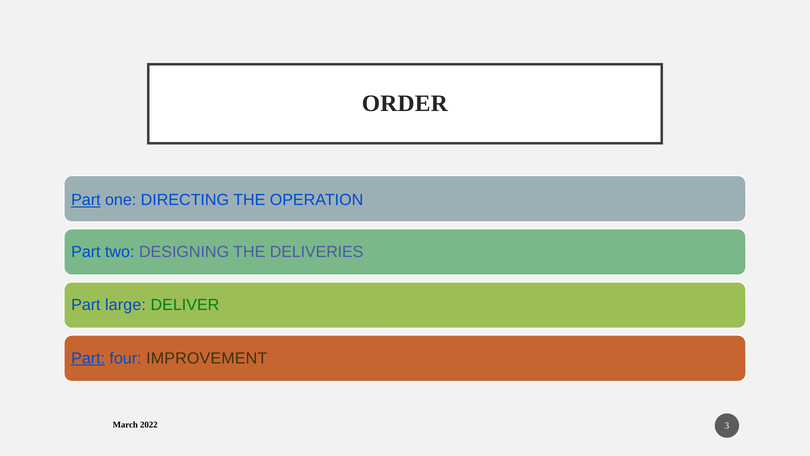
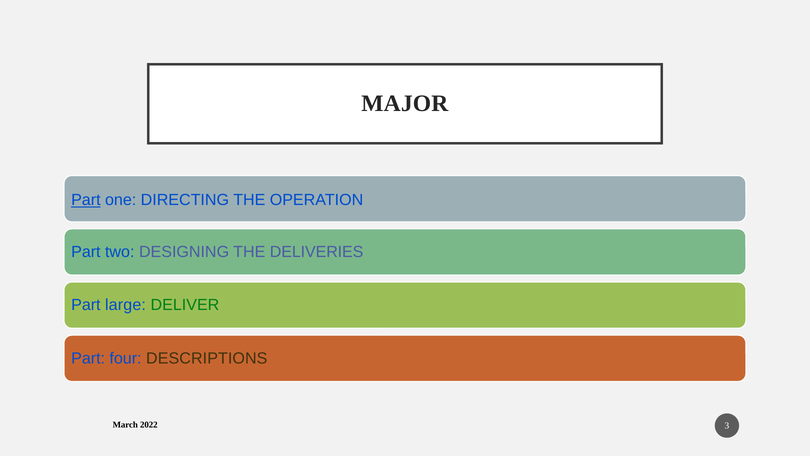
ORDER: ORDER -> MAJOR
Part at (88, 358) underline: present -> none
IMPROVEMENT: IMPROVEMENT -> DESCRIPTIONS
